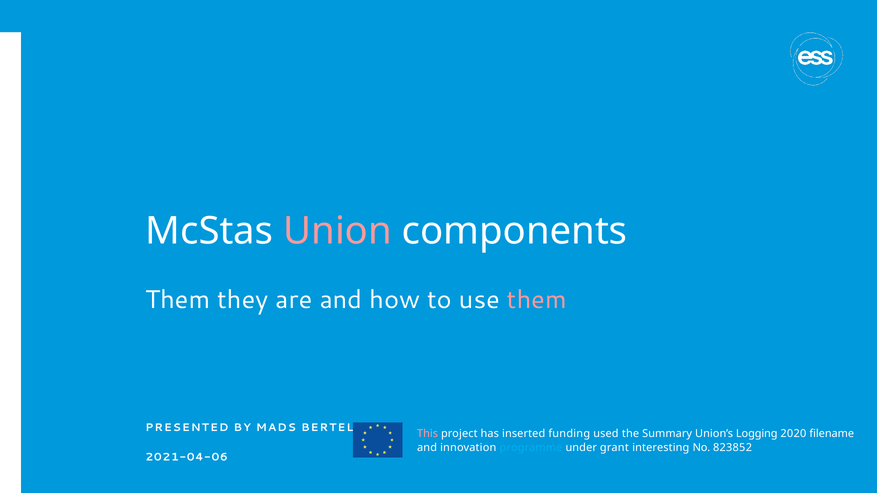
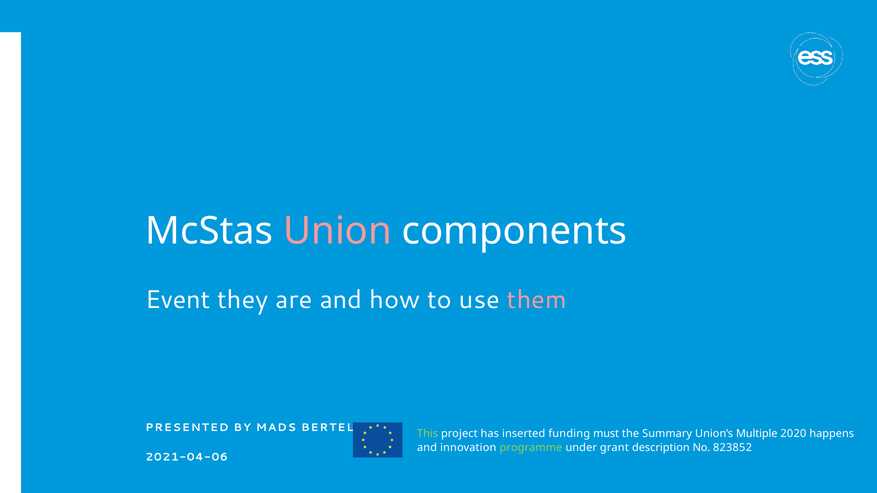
Them at (178, 300): Them -> Event
This colour: pink -> light green
used: used -> must
Logging: Logging -> Multiple
filename: filename -> happens
programme colour: light blue -> light green
interesting: interesting -> description
